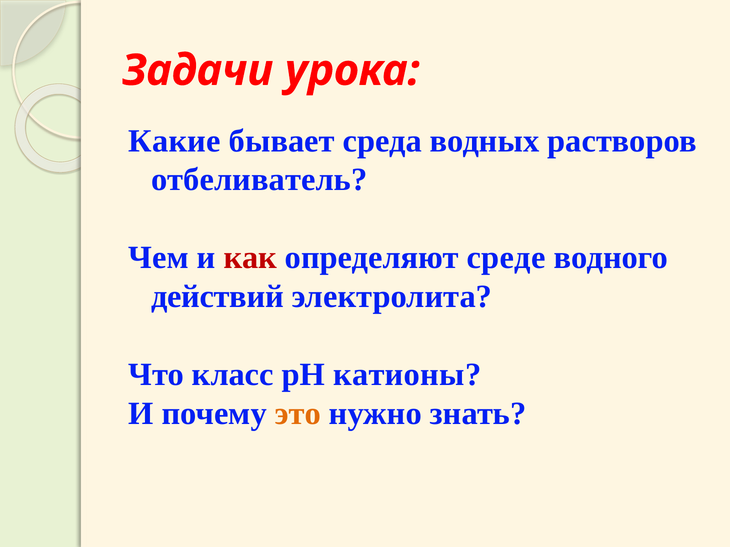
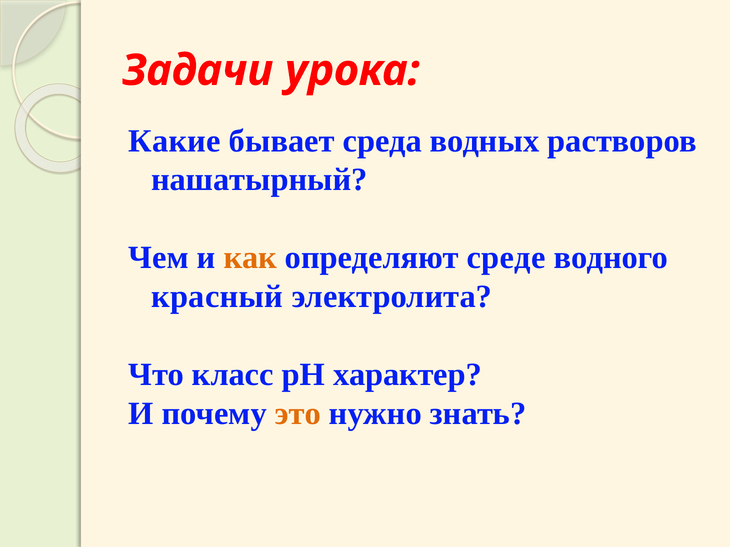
отбеливатель: отбеливатель -> нашатырный
как colour: red -> orange
действий: действий -> красный
катионы: катионы -> характер
